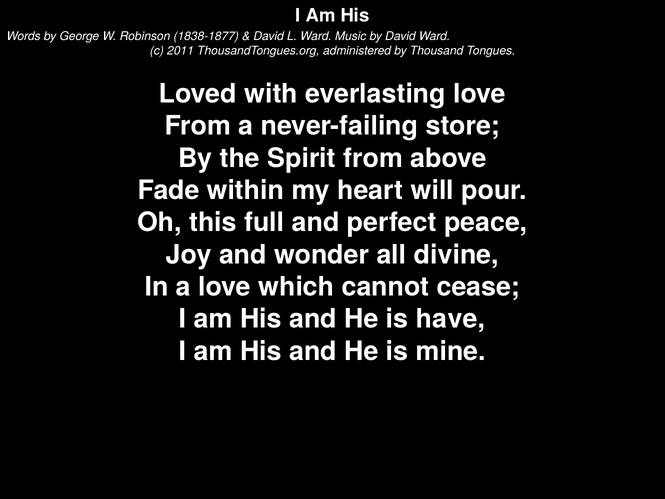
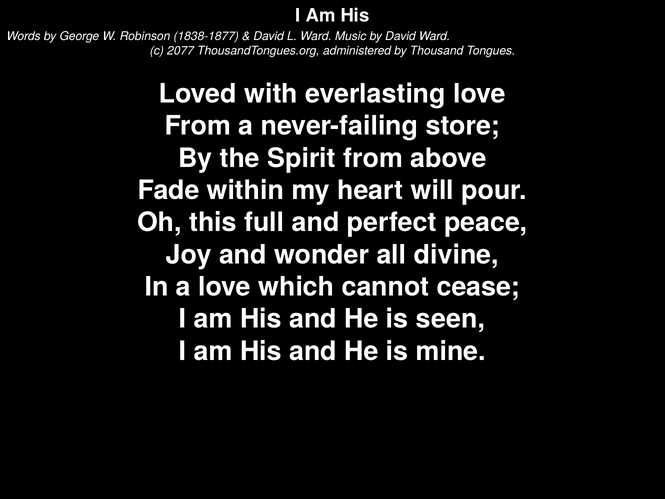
2011: 2011 -> 2077
have: have -> seen
